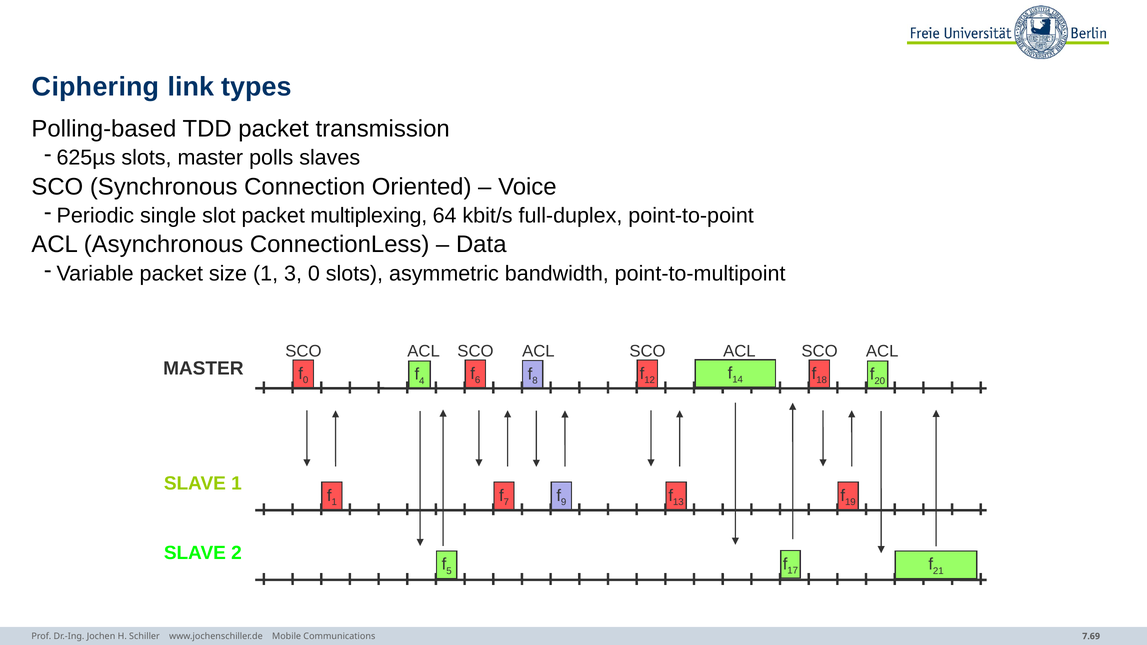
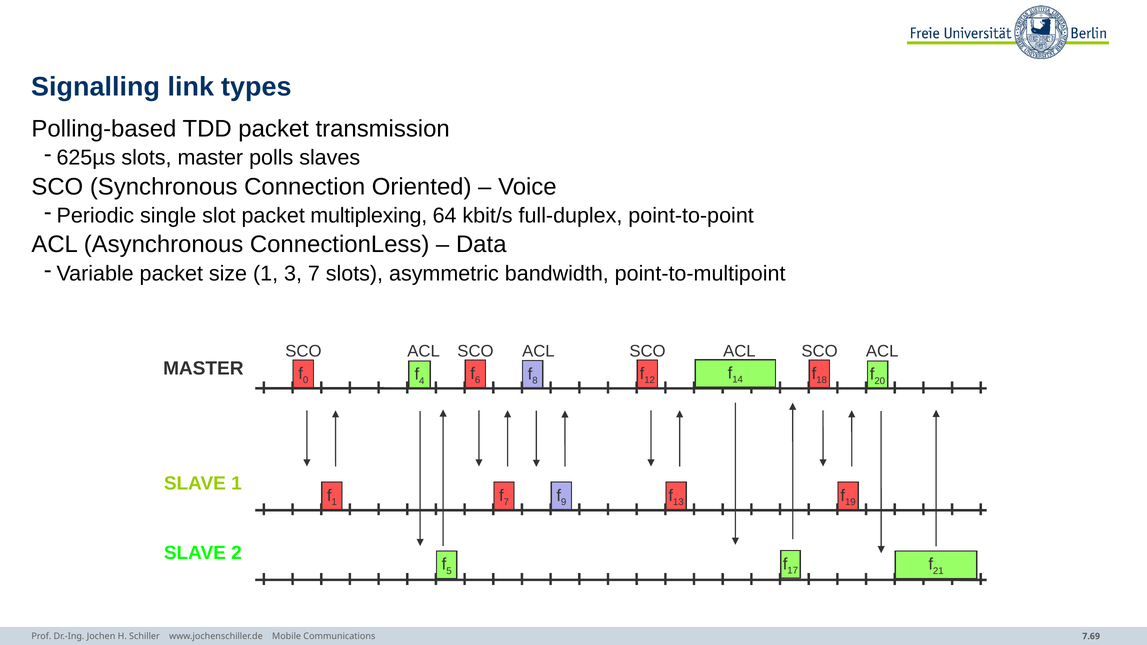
Ciphering: Ciphering -> Signalling
3 0: 0 -> 7
